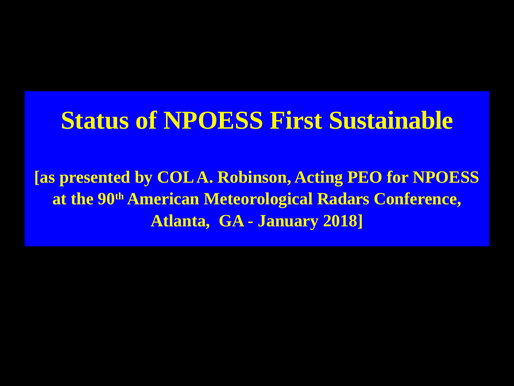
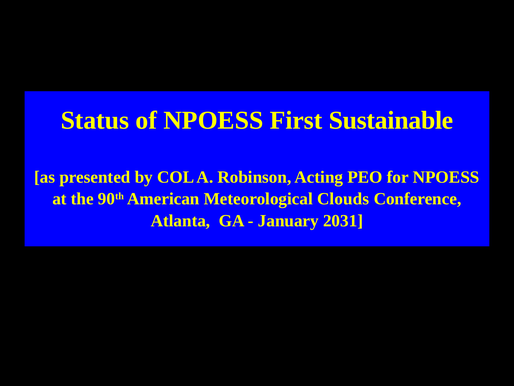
Radars: Radars -> Clouds
2018: 2018 -> 2031
